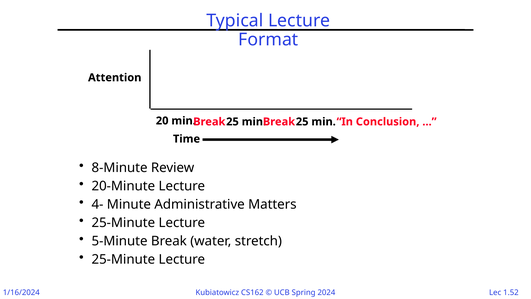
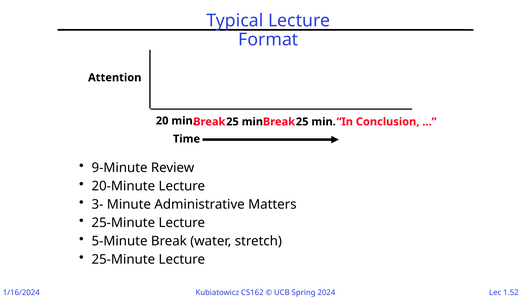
8-Minute: 8-Minute -> 9-Minute
4-: 4- -> 3-
